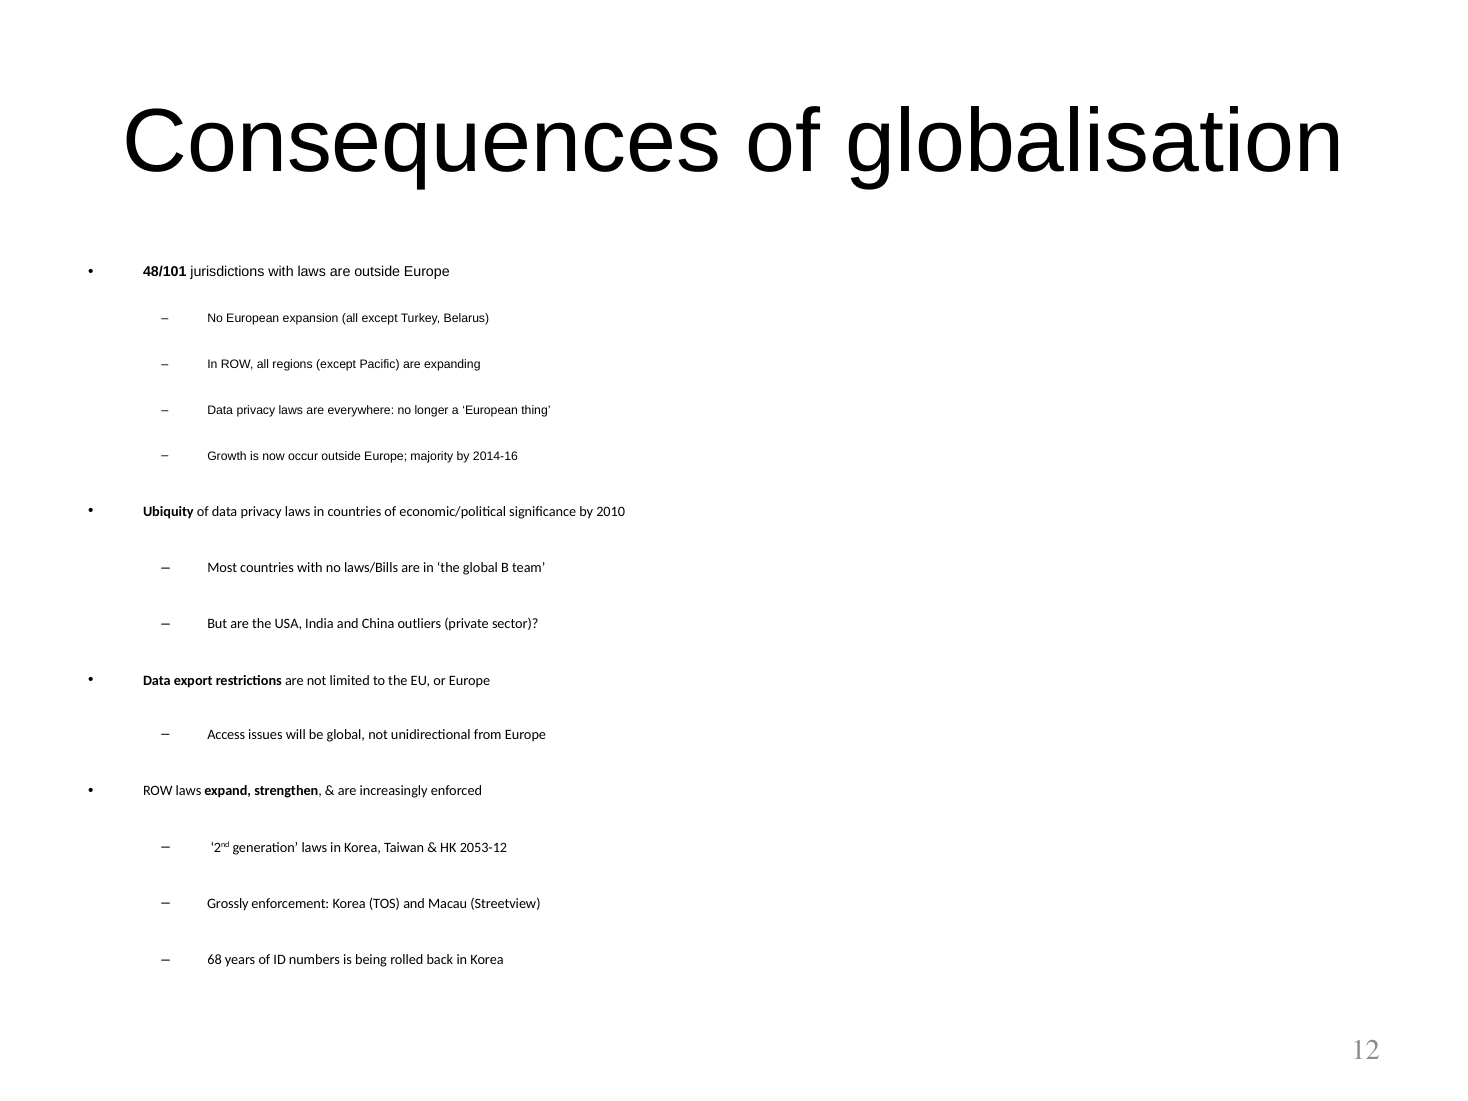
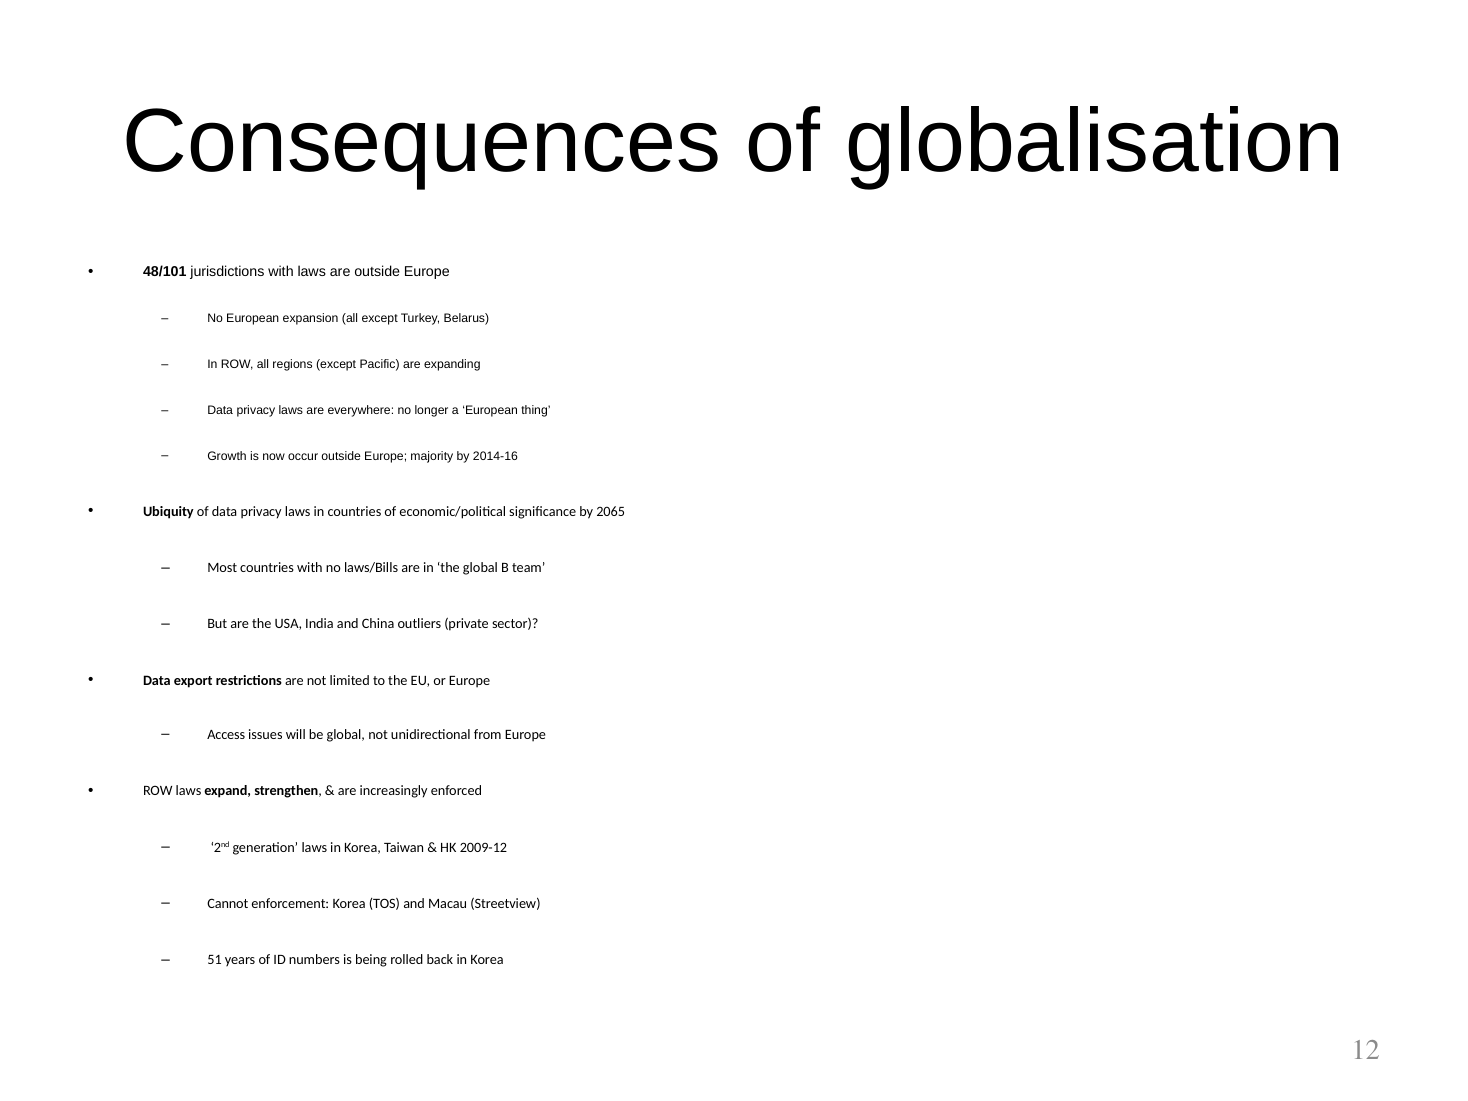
2010: 2010 -> 2065
2053-12: 2053-12 -> 2009-12
Grossly: Grossly -> Cannot
68: 68 -> 51
